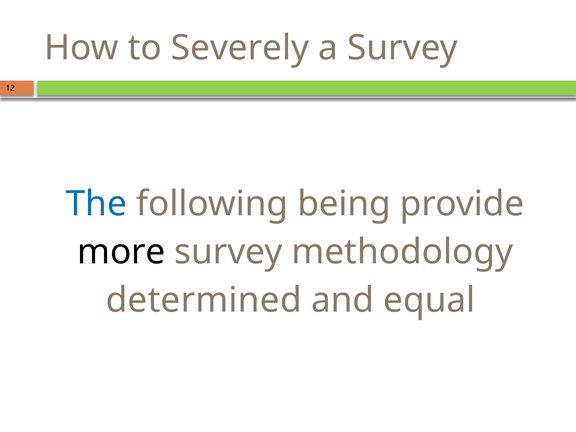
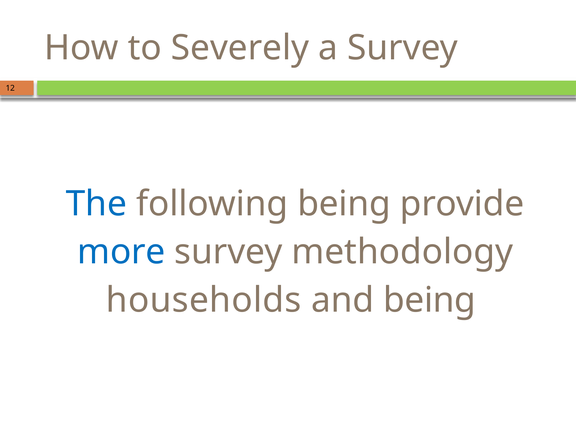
more colour: black -> blue
determined: determined -> households
and equal: equal -> being
